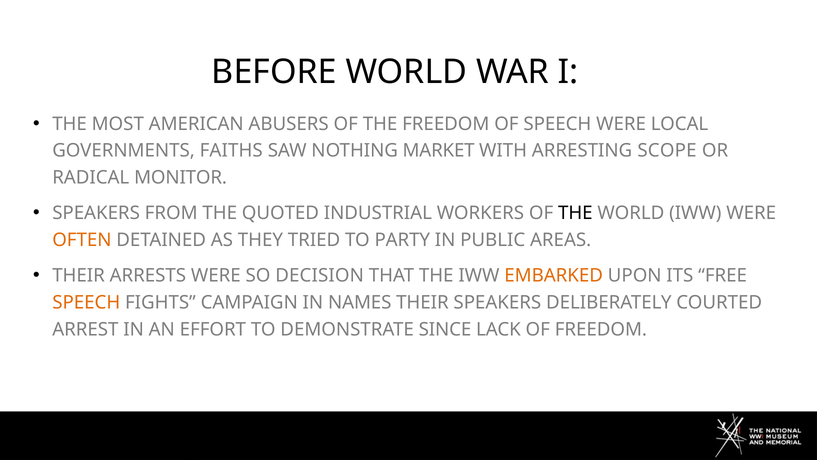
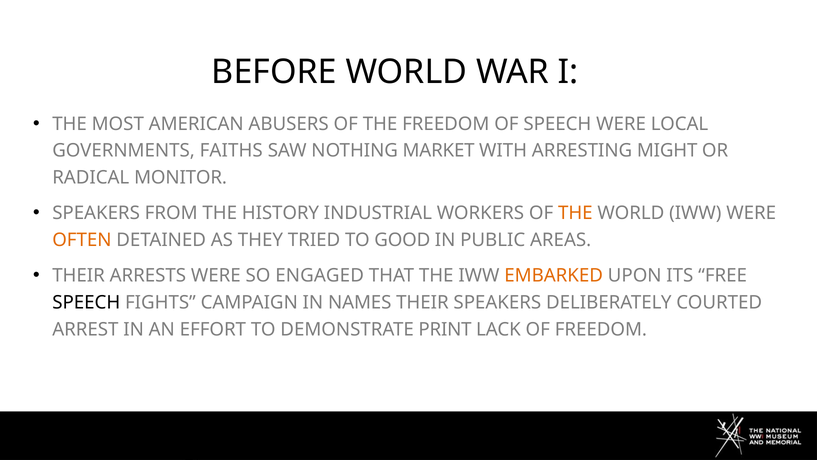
SCOPE: SCOPE -> MIGHT
QUOTED: QUOTED -> HISTORY
THE at (575, 213) colour: black -> orange
PARTY: PARTY -> GOOD
DECISION: DECISION -> ENGAGED
SPEECH at (86, 302) colour: orange -> black
SINCE: SINCE -> PRINT
